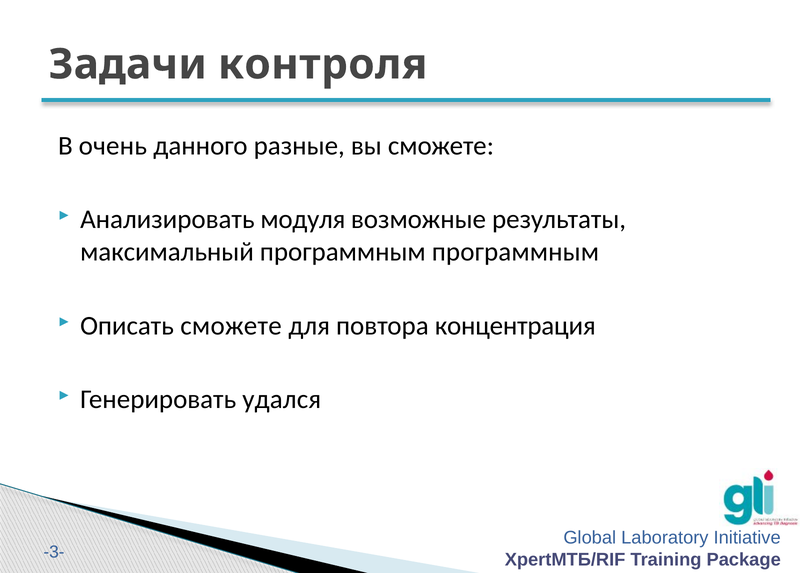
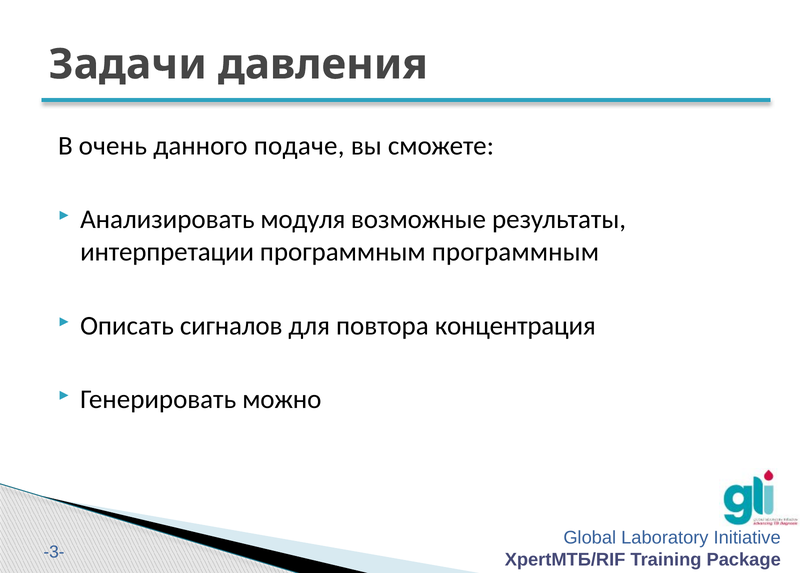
контроля: контроля -> давления
разные: разные -> подаче
максимальный: максимальный -> интерпретации
Описать сможете: сможете -> сигналов
удался: удался -> можно
